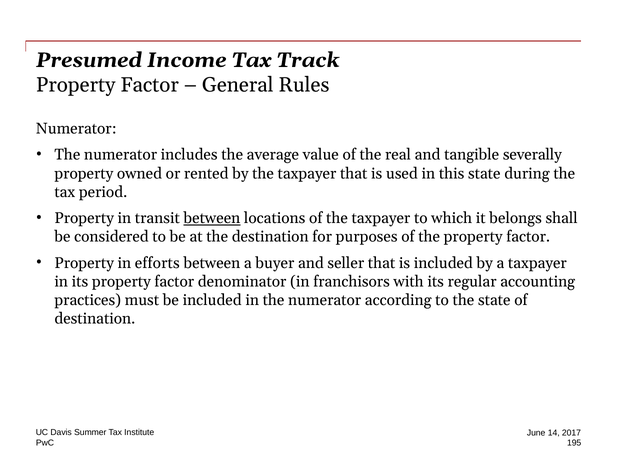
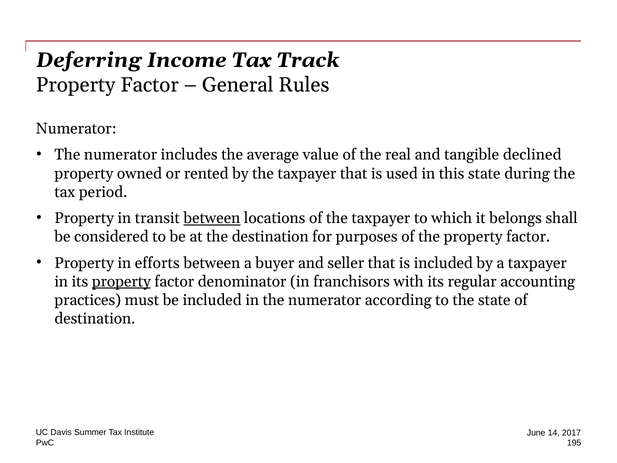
Presumed: Presumed -> Deferring
severally: severally -> declined
property at (121, 281) underline: none -> present
